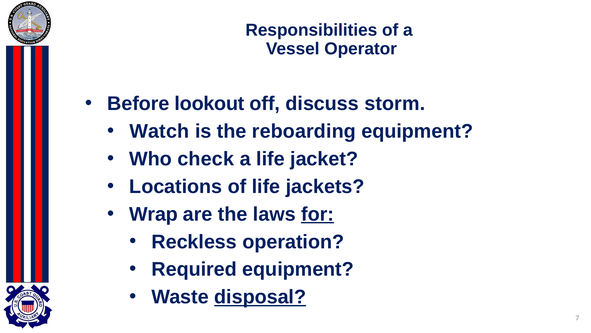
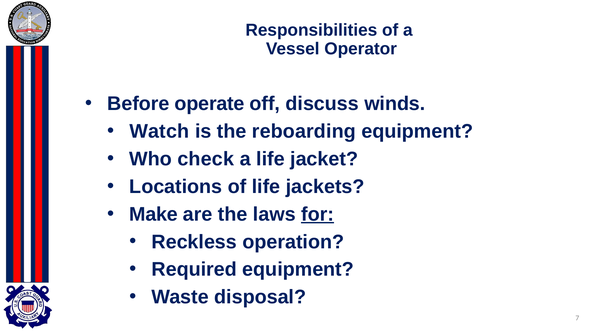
lookout: lookout -> operate
storm: storm -> winds
Wrap: Wrap -> Make
disposal underline: present -> none
